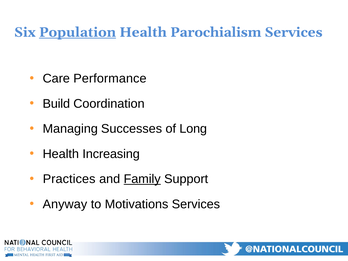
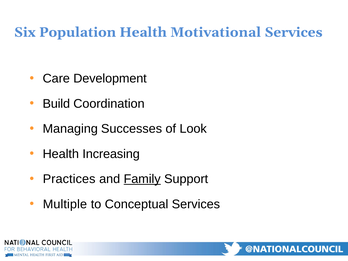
Population underline: present -> none
Parochialism: Parochialism -> Motivational
Performance: Performance -> Development
Long: Long -> Look
Anyway: Anyway -> Multiple
Motivations: Motivations -> Conceptual
